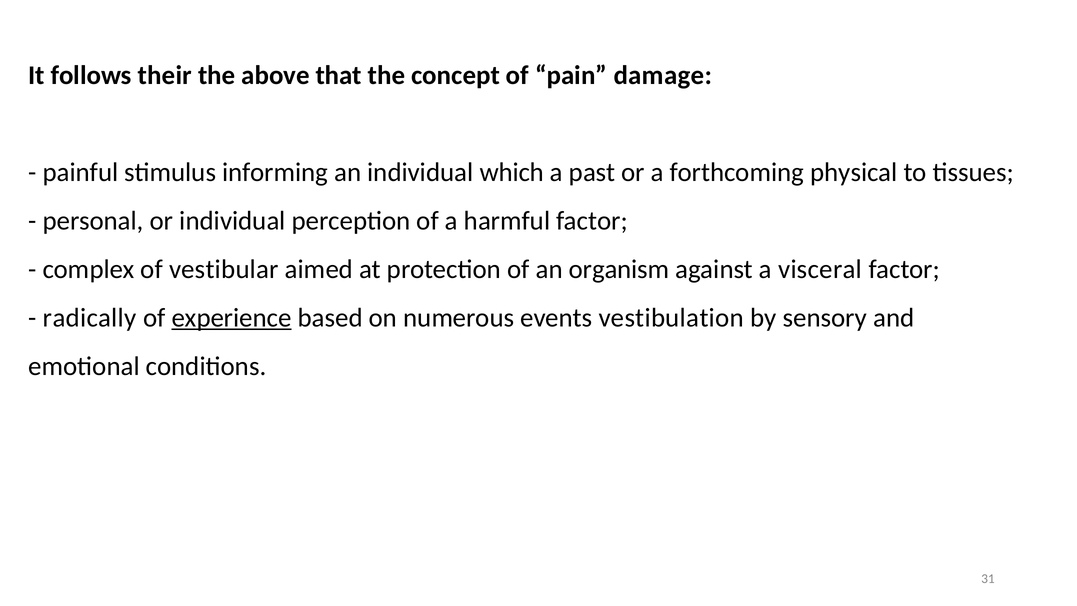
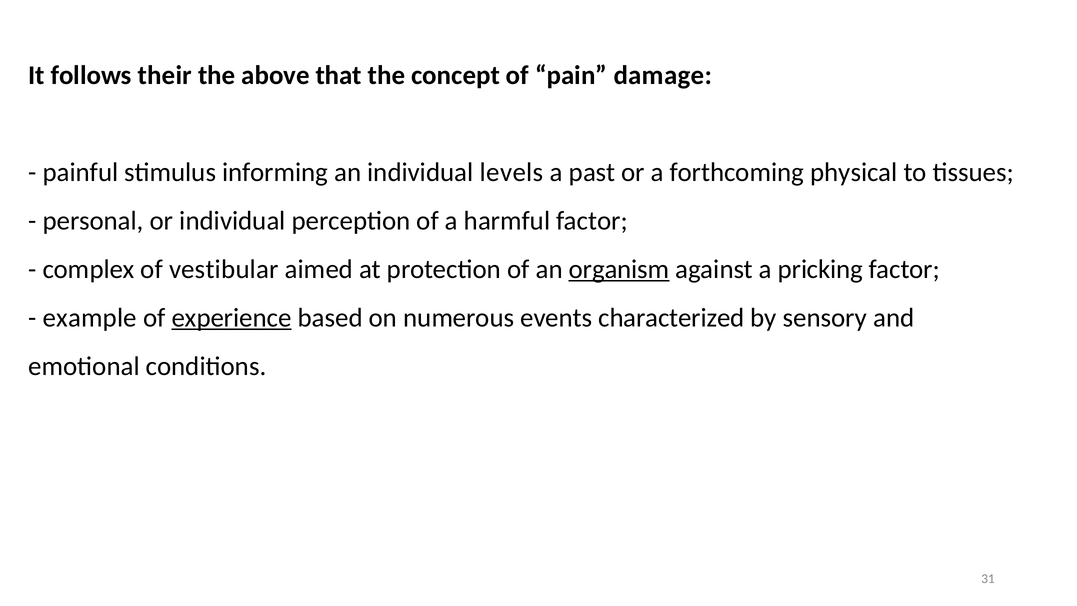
which: which -> levels
organism underline: none -> present
visceral: visceral -> pricking
radically: radically -> example
vestibulation: vestibulation -> characterized
